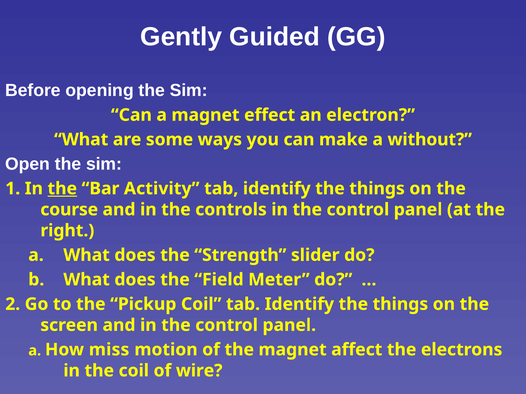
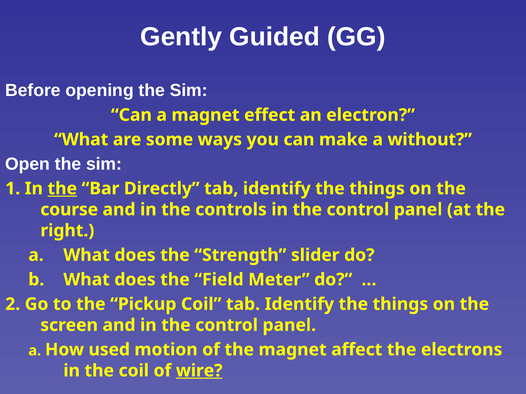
Activity: Activity -> Directly
miss: miss -> used
wire underline: none -> present
